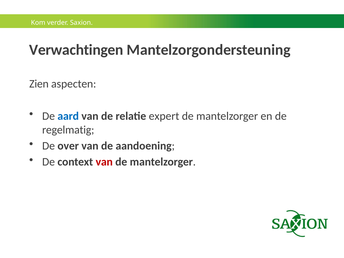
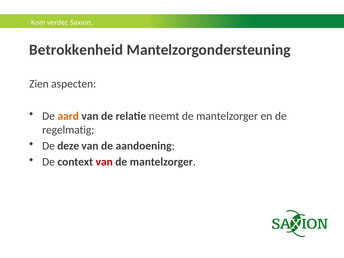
Verwachtingen: Verwachtingen -> Betrokkenheid
aard colour: blue -> orange
expert: expert -> neemt
over: over -> deze
